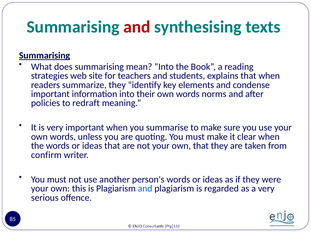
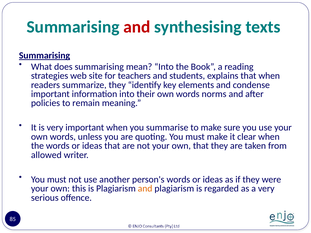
redraft: redraft -> remain
confirm: confirm -> allowed
and at (145, 189) colour: blue -> orange
